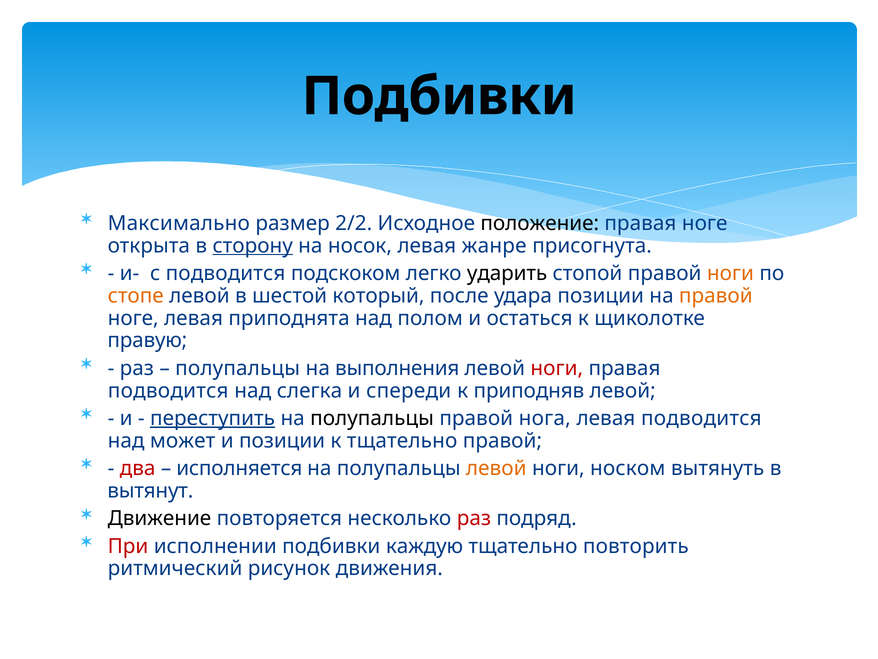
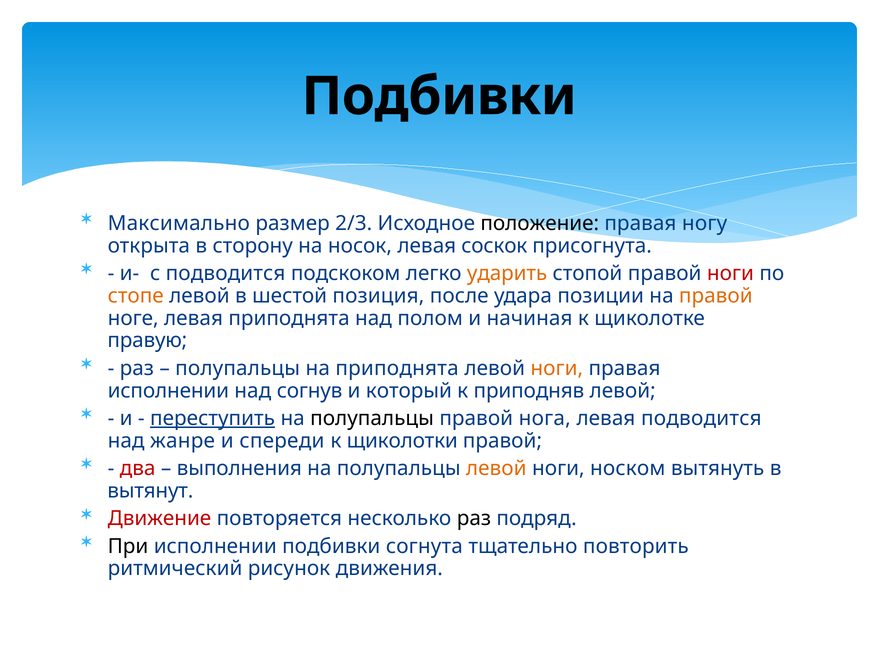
2/2: 2/2 -> 2/3
правая ноге: ноге -> ногу
сторону underline: present -> none
жанре: жанре -> соскок
ударить colour: black -> orange
ноги at (730, 273) colour: orange -> red
который: который -> позиция
остаться: остаться -> начиная
на выполнения: выполнения -> приподнята
ноги at (557, 368) colour: red -> orange
подводится at (168, 390): подводится -> исполнении
слегка: слегка -> согнув
спереди: спереди -> который
может: может -> жанре
и позиции: позиции -> спереди
к тщательно: тщательно -> щиколотки
исполняется: исполняется -> выполнения
Движение colour: black -> red
раз at (474, 518) colour: red -> black
При colour: red -> black
каждую: каждую -> согнута
